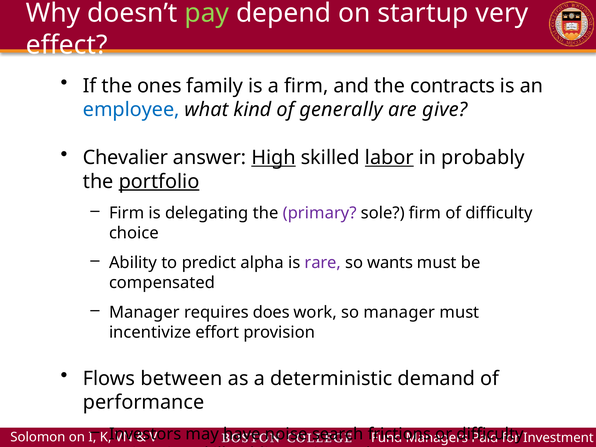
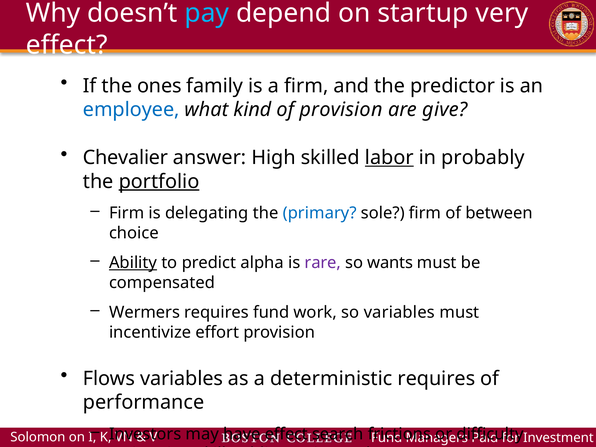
pay colour: light green -> light blue
contracts: contracts -> predictor
of generally: generally -> provision
High underline: present -> none
primary colour: purple -> blue
of difficulty: difficulty -> between
Ability underline: none -> present
Manager at (144, 312): Manager -> Wermers
requires does: does -> fund
so manager: manager -> variables
Flows between: between -> variables
deterministic demand: demand -> requires
have noise: noise -> effect
